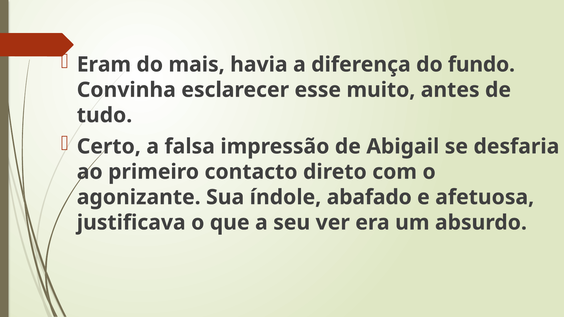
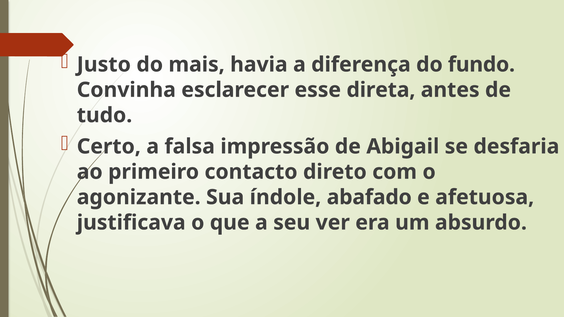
Eram: Eram -> Justo
muito: muito -> direta
